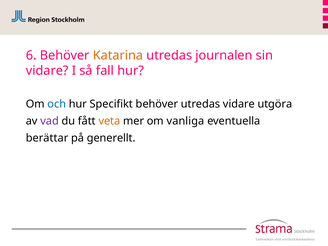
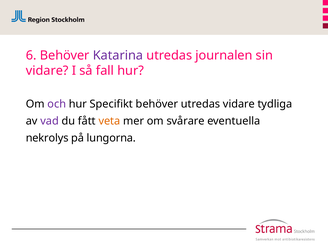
Katarina colour: orange -> purple
och colour: blue -> purple
utgöra: utgöra -> tydliga
vanliga: vanliga -> svårare
berättar: berättar -> nekrolys
generellt: generellt -> lungorna
